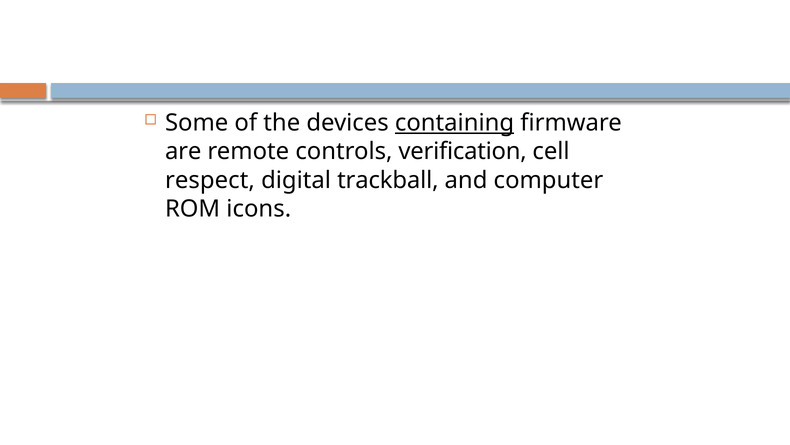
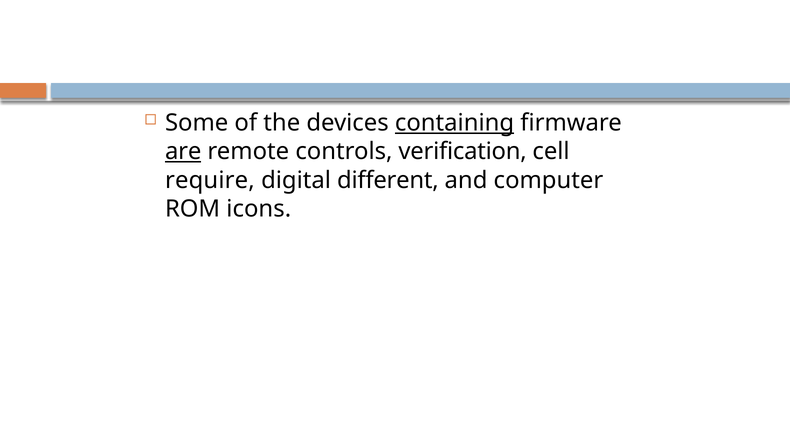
are underline: none -> present
respect: respect -> require
trackball: trackball -> different
